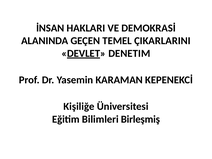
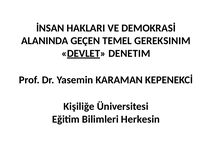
ÇIKARLARINI: ÇIKARLARINI -> GEREKSINIM
Birleşmiş: Birleşmiş -> Herkesin
